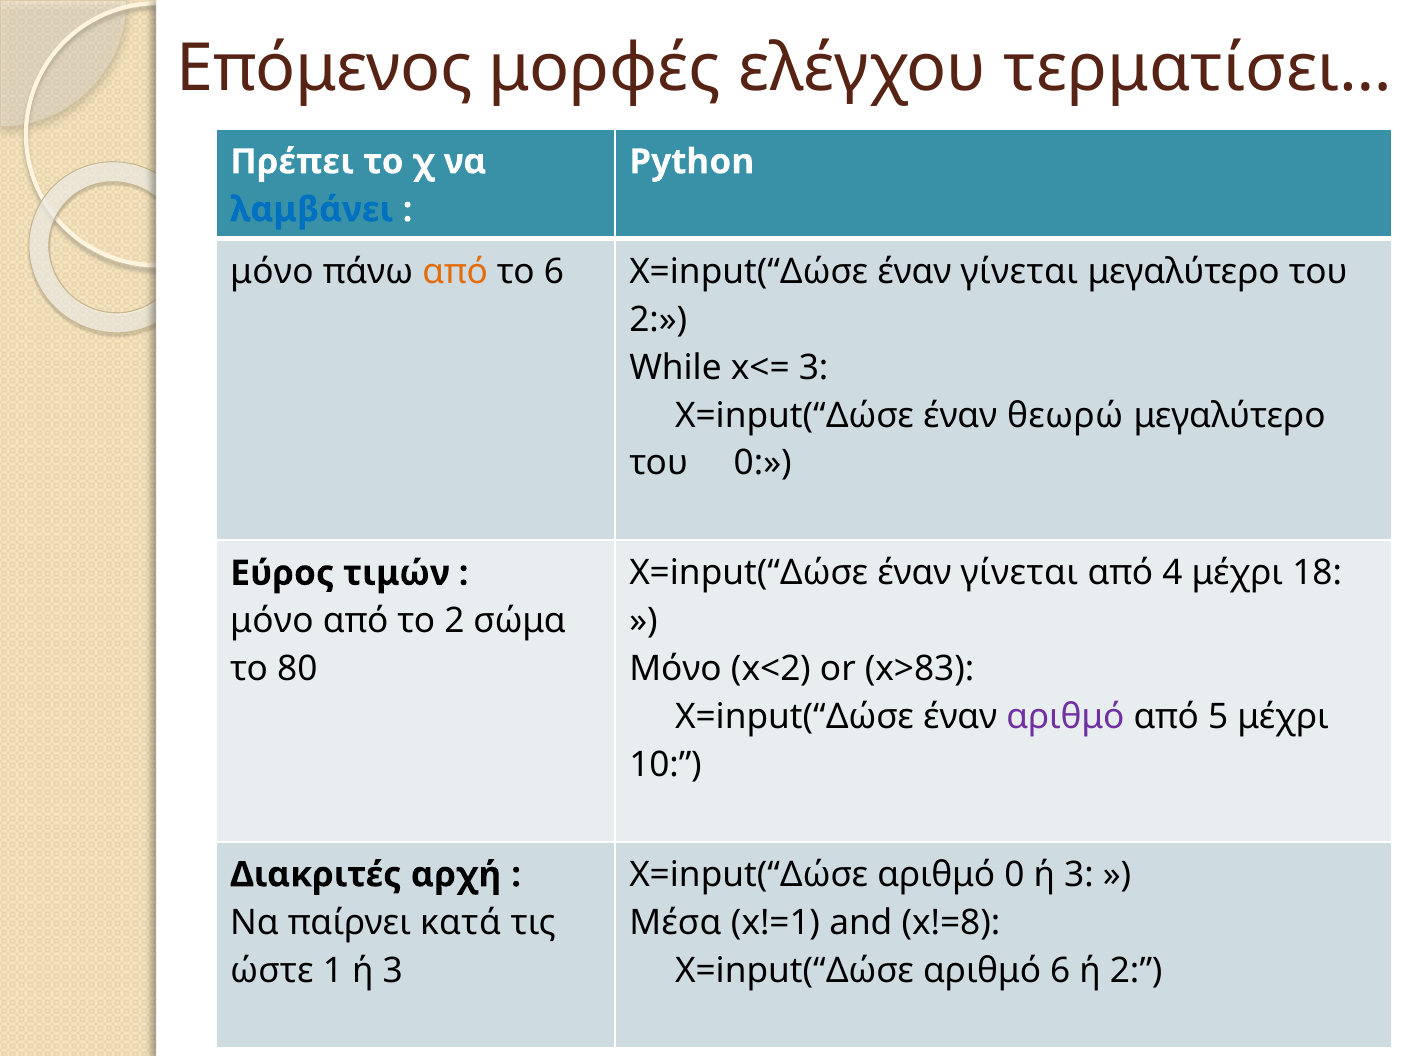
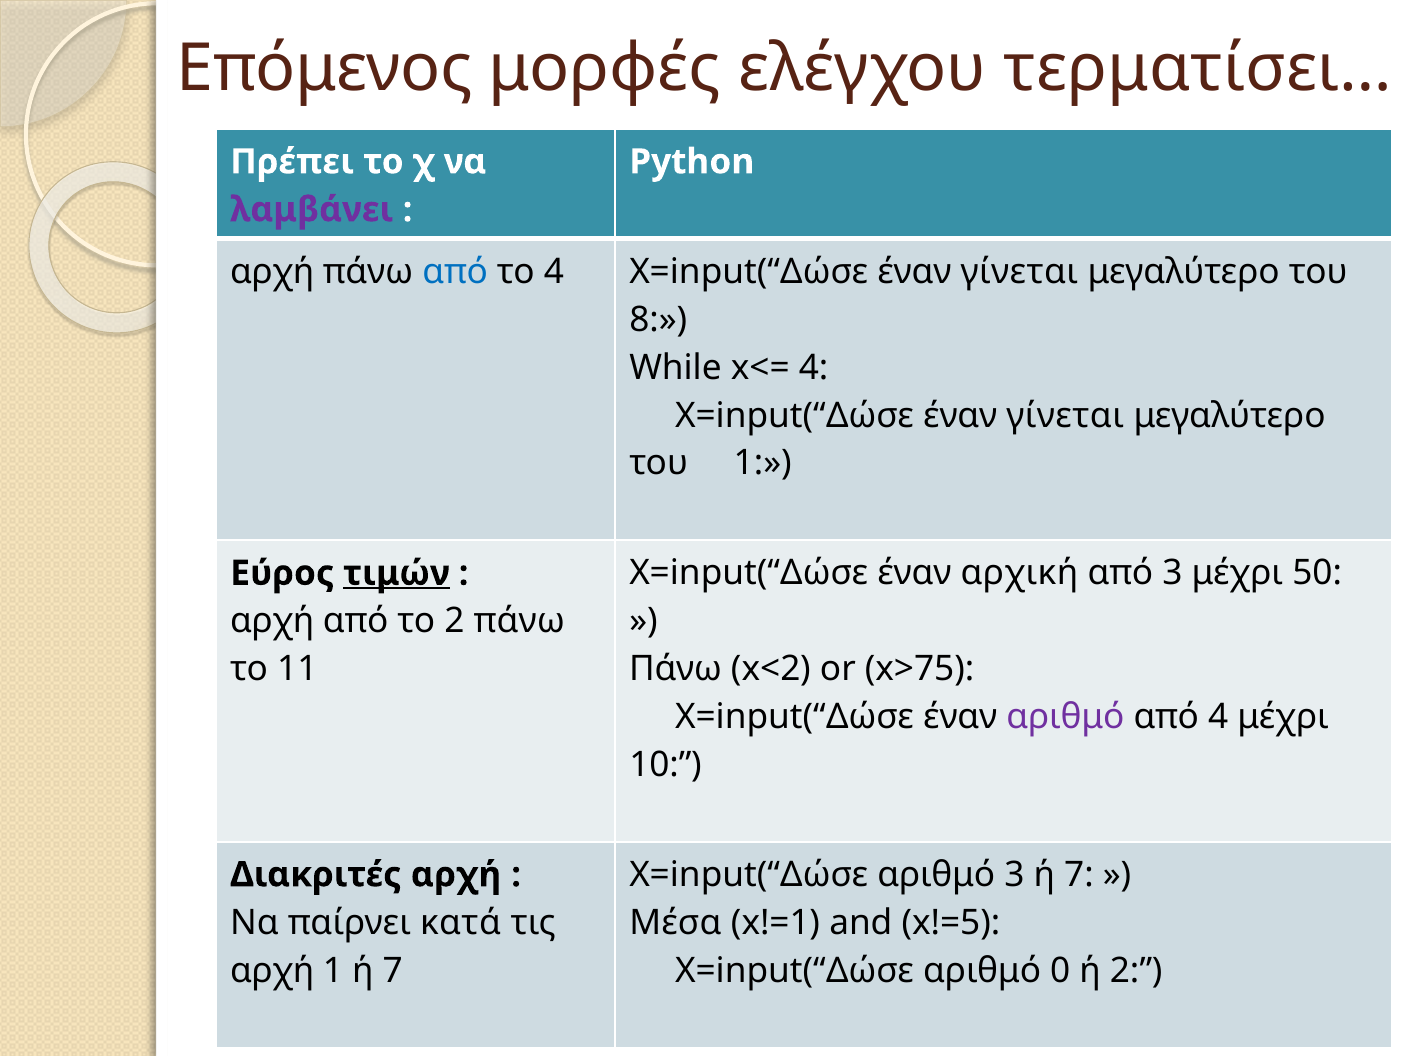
λαμβάνει colour: blue -> purple
μόνο at (272, 272): μόνο -> αρχή
από at (455, 272) colour: orange -> blue
το 6: 6 -> 4
2 at (658, 320): 2 -> 8
x<= 3: 3 -> 4
θεωρώ at (1065, 415): θεωρώ -> γίνεται
του 0: 0 -> 1
γίνεται at (1019, 573): γίνεται -> αρχική
από 4: 4 -> 3
18: 18 -> 50
τιμών underline: none -> present
μόνο at (272, 621): μόνο -> αρχή
2 σώμα: σώμα -> πάνω
80: 80 -> 11
Μόνο at (676, 669): Μόνο -> Πάνω
x>83: x>83 -> x>75
από 5: 5 -> 4
αριθμό 0: 0 -> 3
3 at (1079, 875): 3 -> 7
x!=8: x!=8 -> x!=5
ώστε at (272, 970): ώστε -> αρχή
1 ή 3: 3 -> 7
αριθμό 6: 6 -> 0
